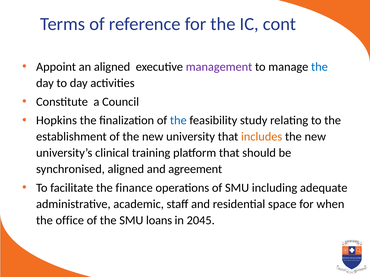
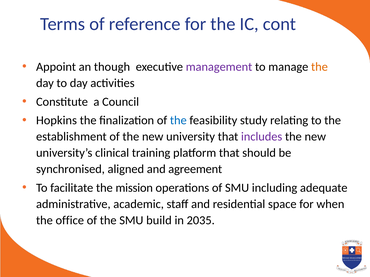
an aligned: aligned -> though
the at (319, 67) colour: blue -> orange
includes colour: orange -> purple
finance: finance -> mission
loans: loans -> build
2045: 2045 -> 2035
